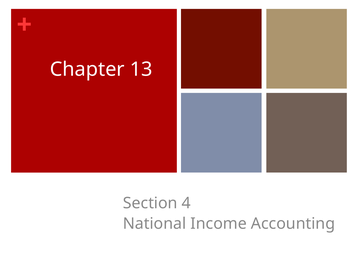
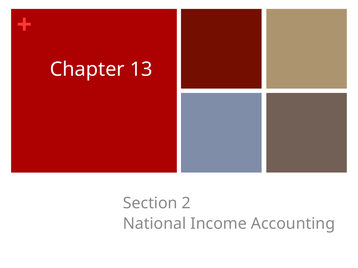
4: 4 -> 2
